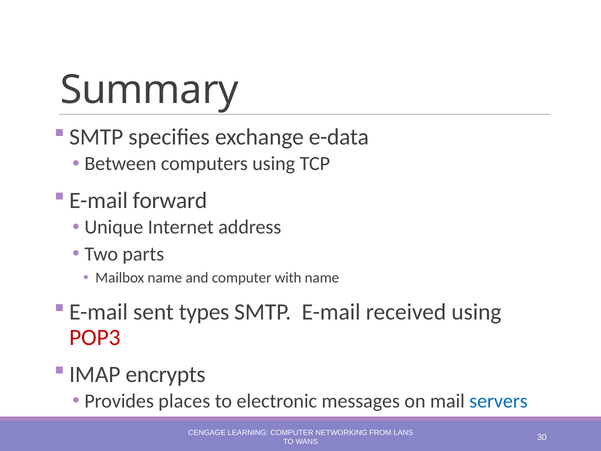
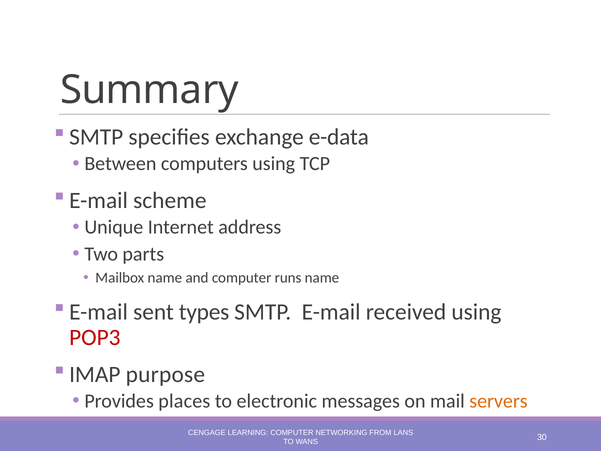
forward: forward -> scheme
with: with -> runs
encrypts: encrypts -> purpose
servers colour: blue -> orange
